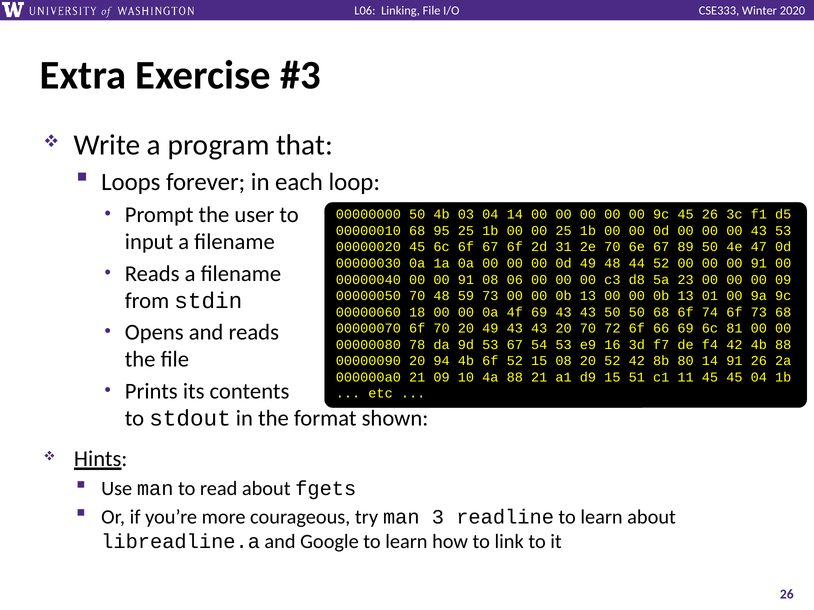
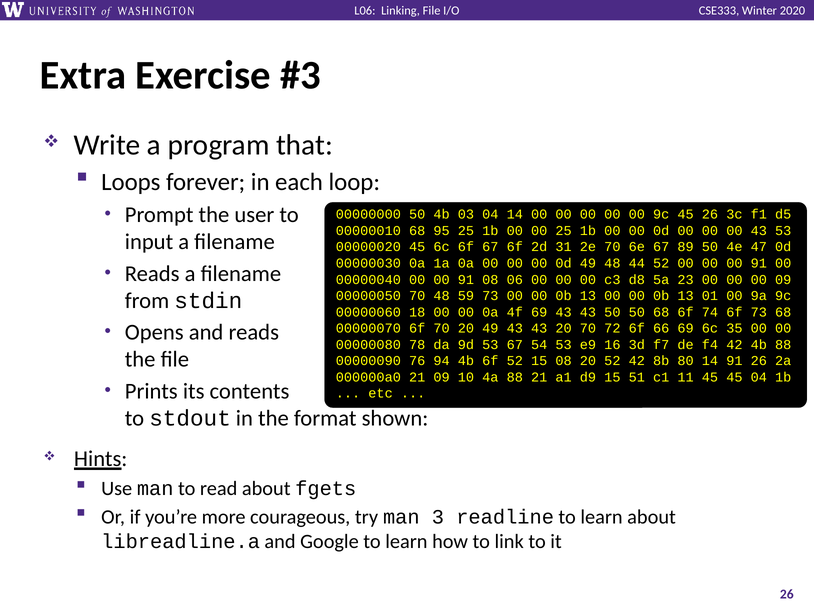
81: 81 -> 35
00000090 20: 20 -> 76
